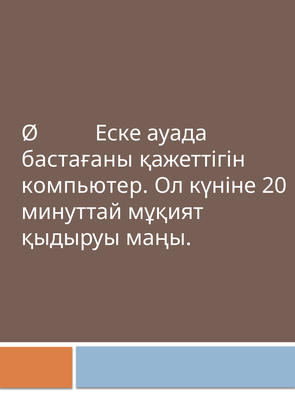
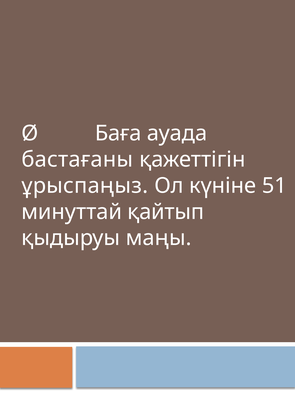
Еске: Еске -> Баға
компьютер: компьютер -> ұрыспаңыз
20: 20 -> 51
мұқият: мұқият -> қайтып
